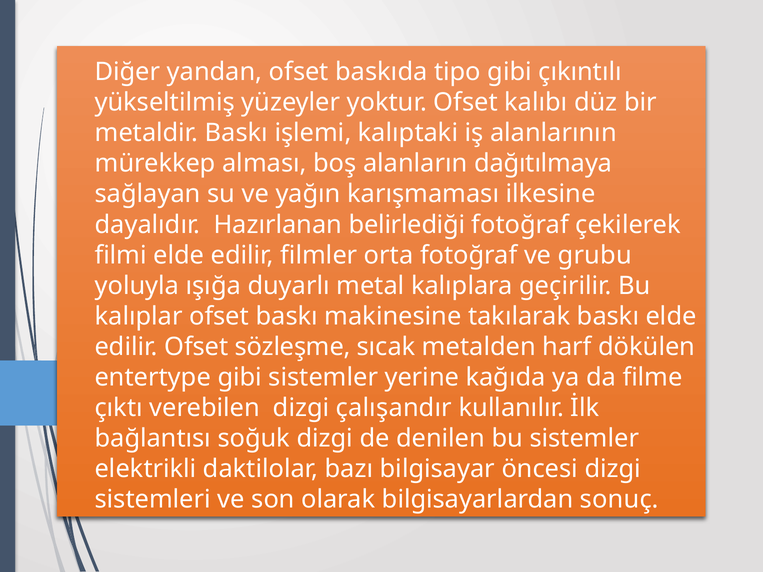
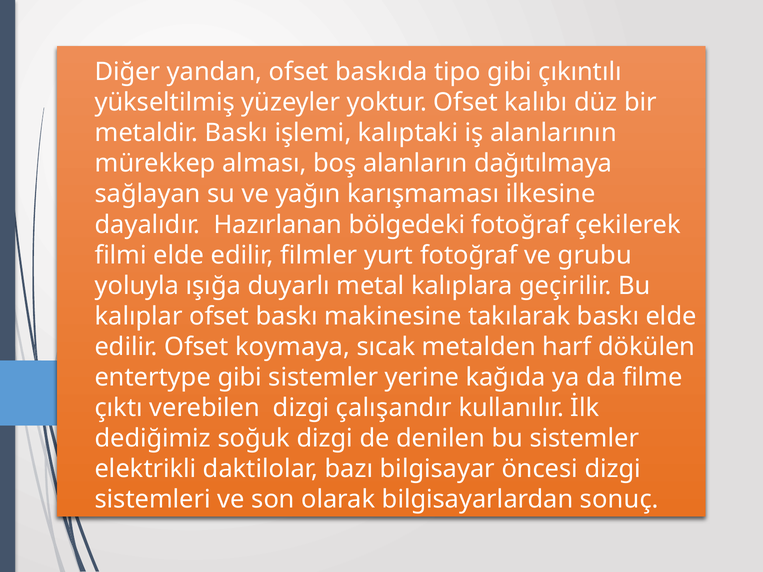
belirlediği: belirlediği -> bölgedeki
orta: orta -> yurt
sözleşme: sözleşme -> koymaya
bağlantısı: bağlantısı -> dediğimiz
